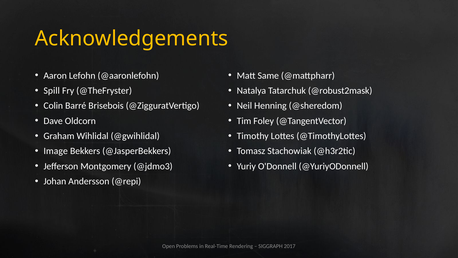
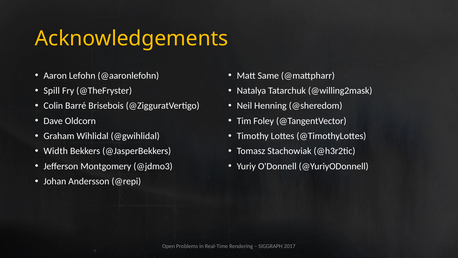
@robust2mask: @robust2mask -> @willing2mask
Image: Image -> Width
